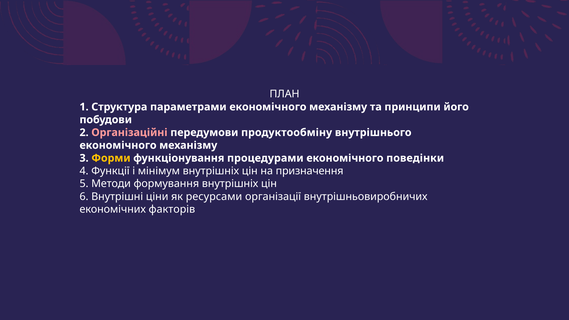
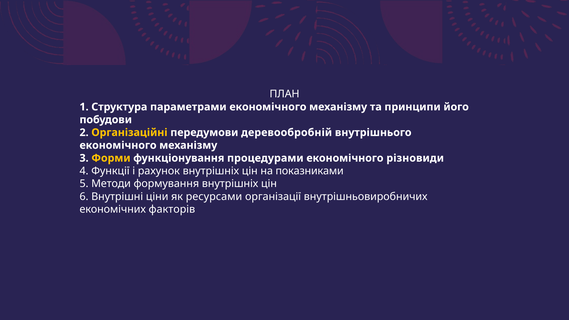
Організаційні colour: pink -> yellow
продуктообміну: продуктообміну -> деревообробній
поведінки: поведінки -> різновиди
мінімум: мінімум -> рахунок
призначення: призначення -> показниками
